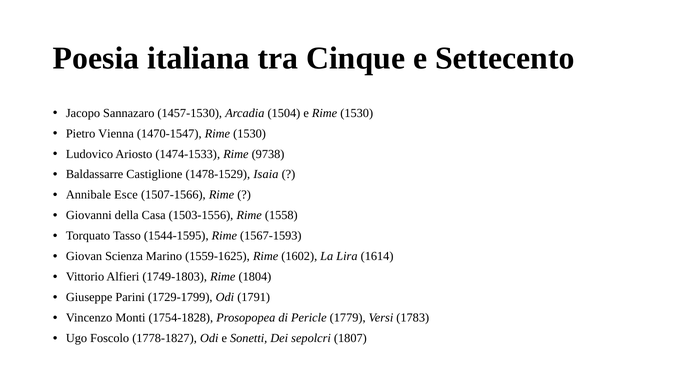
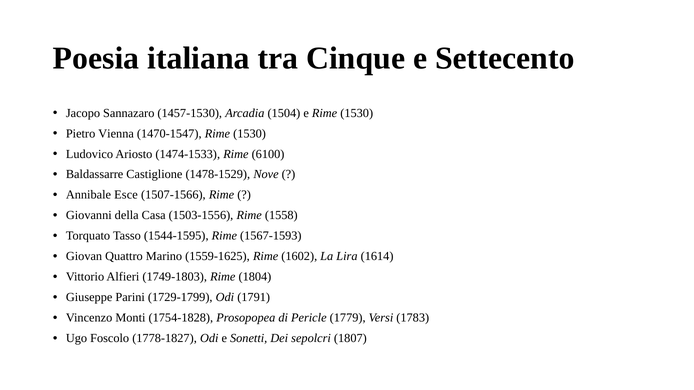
9738: 9738 -> 6100
Isaia: Isaia -> Nove
Scienza: Scienza -> Quattro
